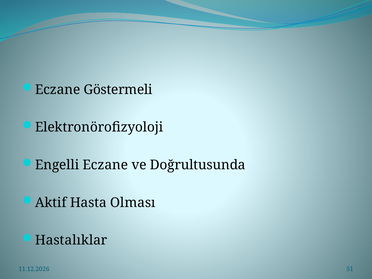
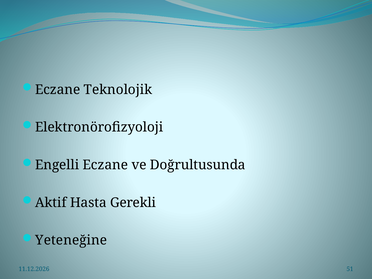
Göstermeli: Göstermeli -> Teknolojik
Olması: Olması -> Gerekli
Hastalıklar: Hastalıklar -> Yeteneğine
